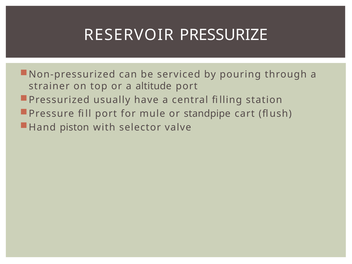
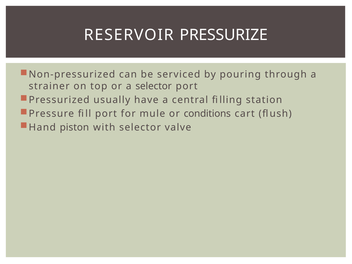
a altitude: altitude -> selector
standpipe: standpipe -> conditions
